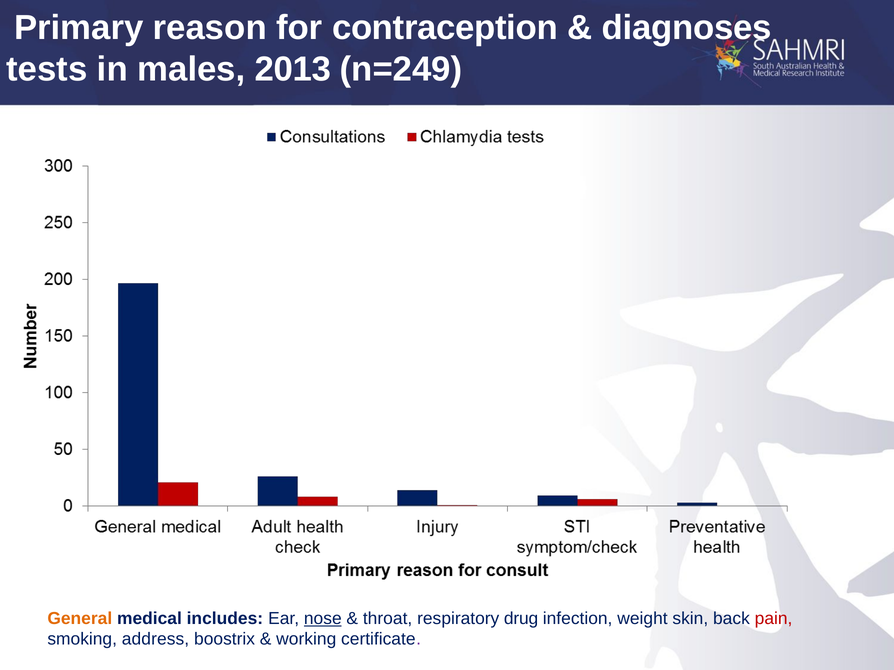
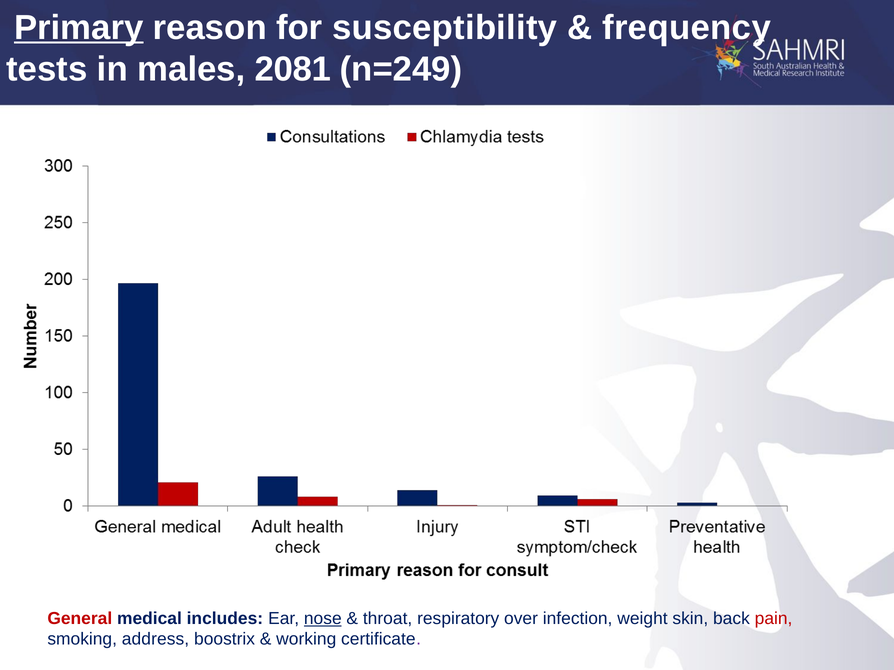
Primary underline: none -> present
contraception: contraception -> susceptibility
diagnoses: diagnoses -> frequency
2013: 2013 -> 2081
General colour: orange -> red
drug: drug -> over
